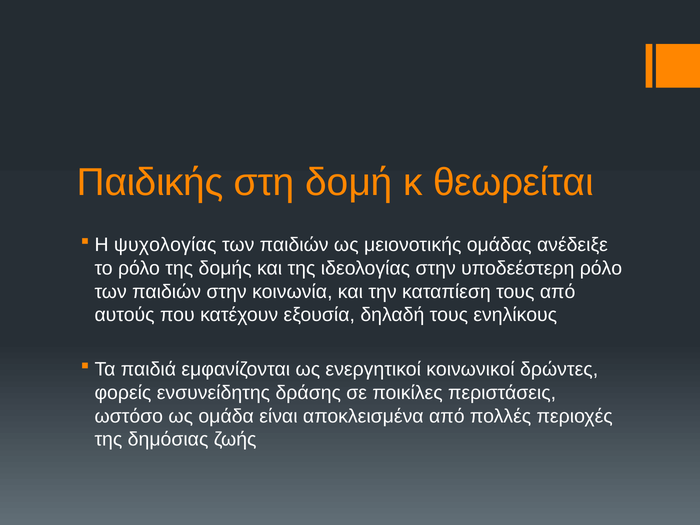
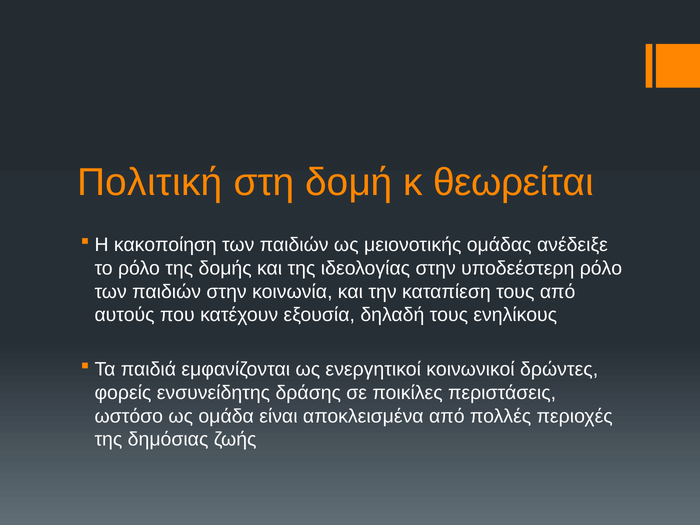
Παιδικής: Παιδικής -> Πολιτική
ψυχολογίας: ψυχολογίας -> κακοποίηση
